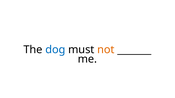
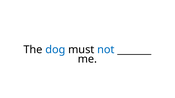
not colour: orange -> blue
